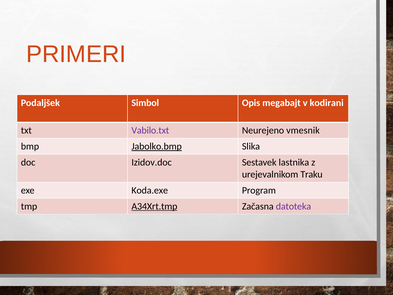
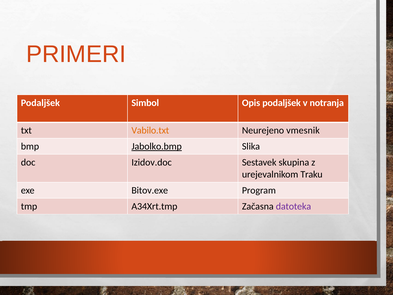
Opis megabajt: megabajt -> podaljšek
kodirani: kodirani -> notranja
Vabilo.txt colour: purple -> orange
lastnika: lastnika -> skupina
Koda.exe: Koda.exe -> Bitov.exe
A34Xrt.tmp underline: present -> none
